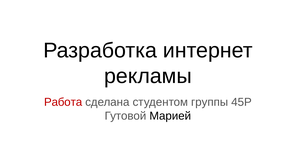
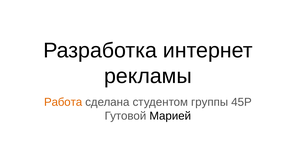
Работа colour: red -> orange
